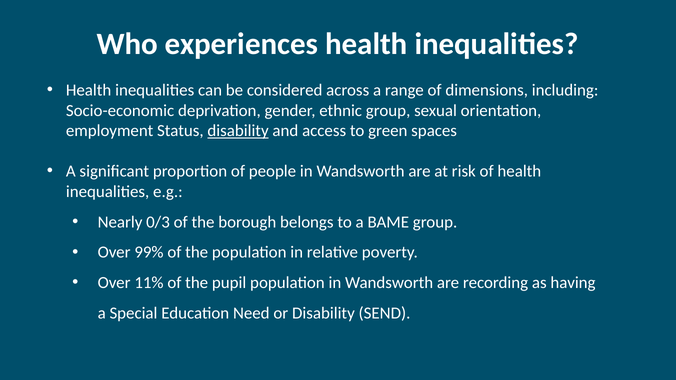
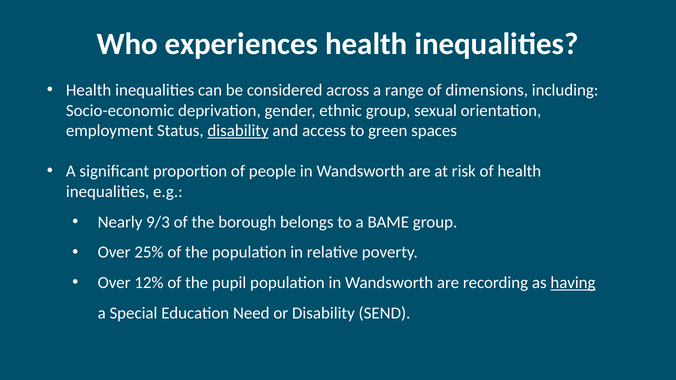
0/3: 0/3 -> 9/3
99%: 99% -> 25%
11%: 11% -> 12%
having underline: none -> present
